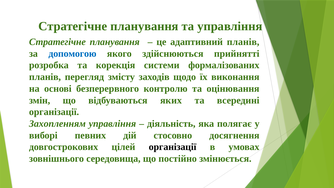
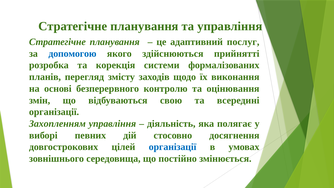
адаптивний планів: планів -> послуг
яких: яких -> свою
організації at (173, 147) colour: black -> blue
